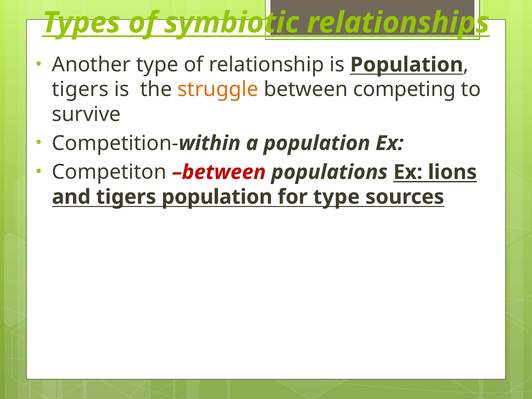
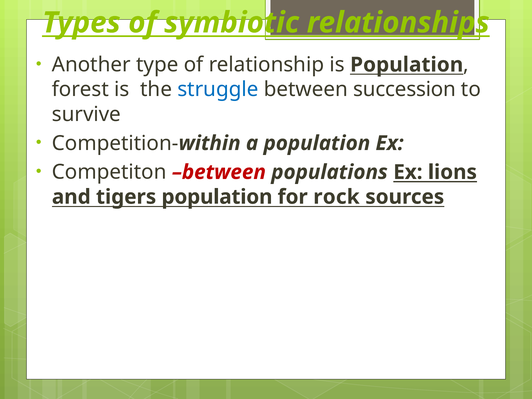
tigers at (80, 89): tigers -> forest
struggle colour: orange -> blue
competing: competing -> succession
for type: type -> rock
